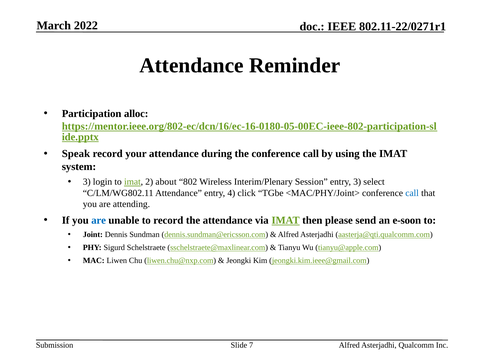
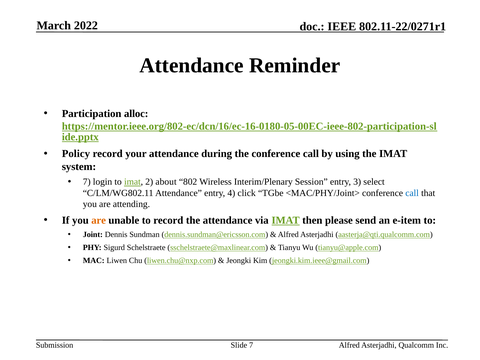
Speak: Speak -> Policy
3 at (87, 182): 3 -> 7
are at (99, 220) colour: blue -> orange
e-soon: e-soon -> e-item
